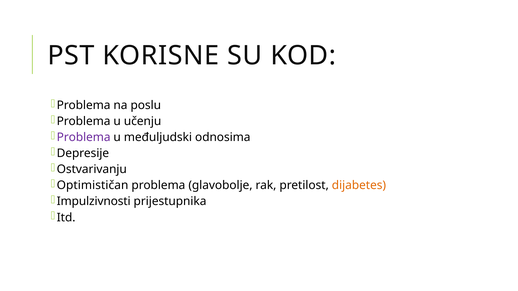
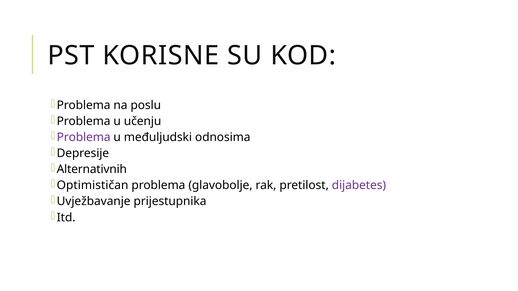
Ostvarivanju: Ostvarivanju -> Alternativnih
dijabetes colour: orange -> purple
Impulzivnosti: Impulzivnosti -> Uvježbavanje
